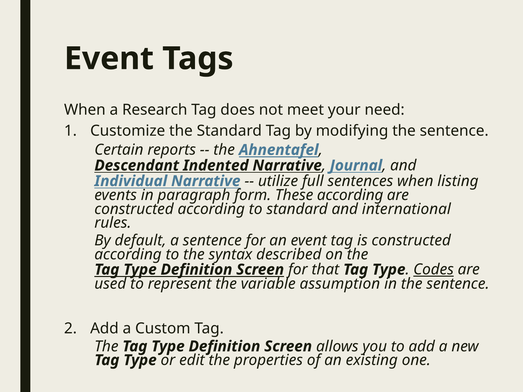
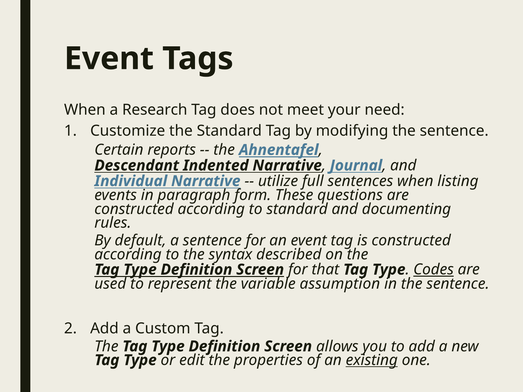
These according: according -> questions
international: international -> documenting
existing underline: none -> present
